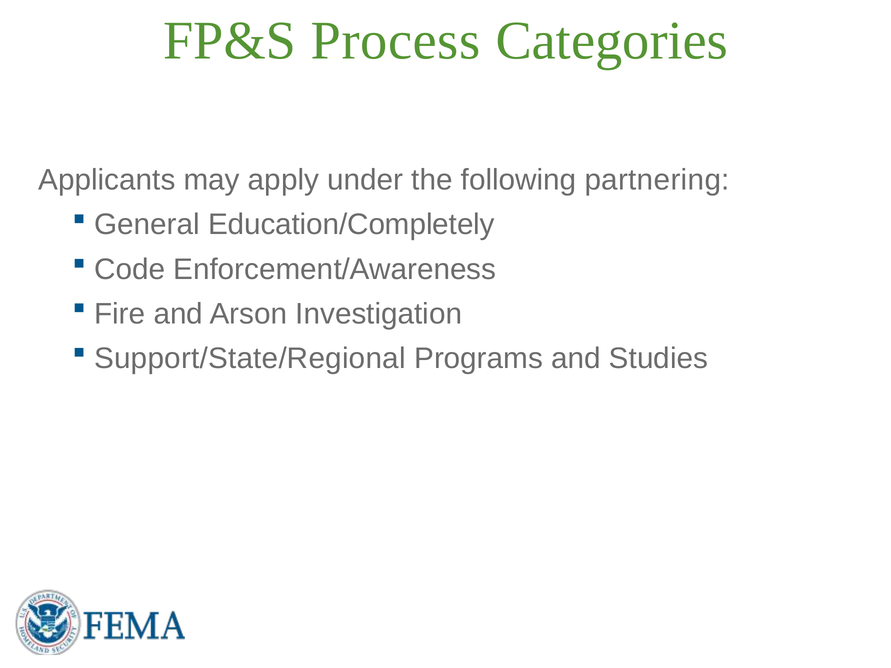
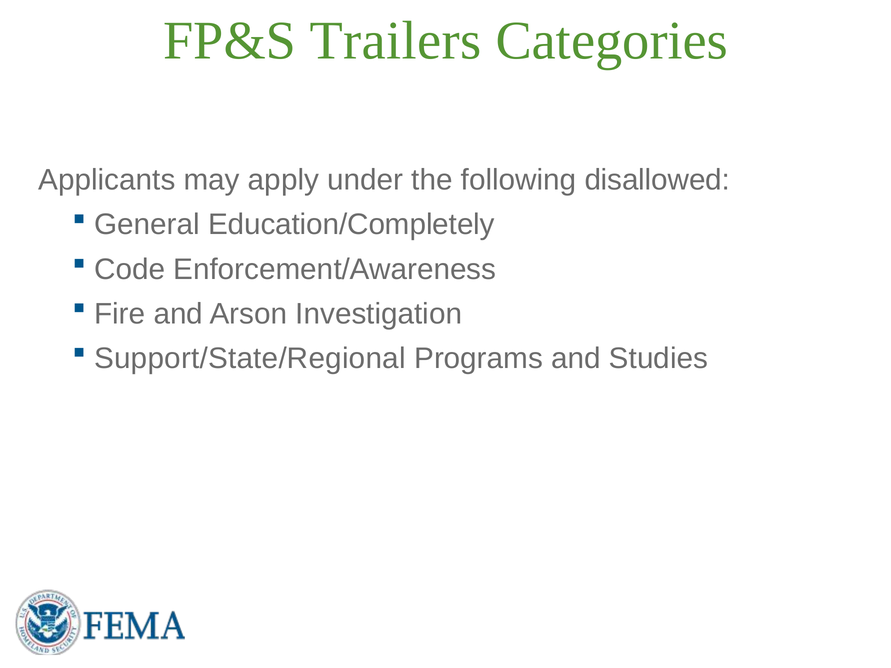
Process: Process -> Trailers
partnering: partnering -> disallowed
